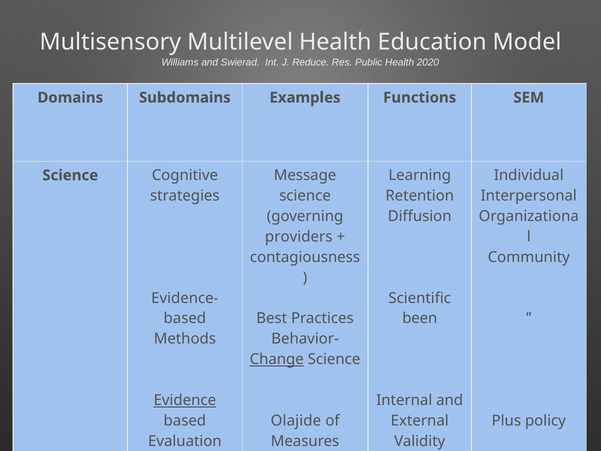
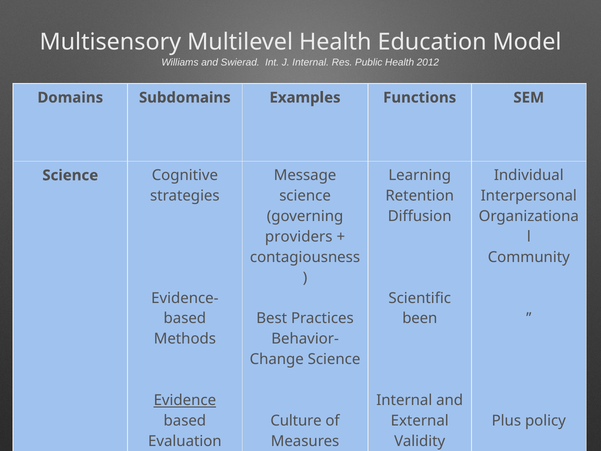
J Reduce: Reduce -> Internal
2020: 2020 -> 2012
Change underline: present -> none
Olajide: Olajide -> Culture
